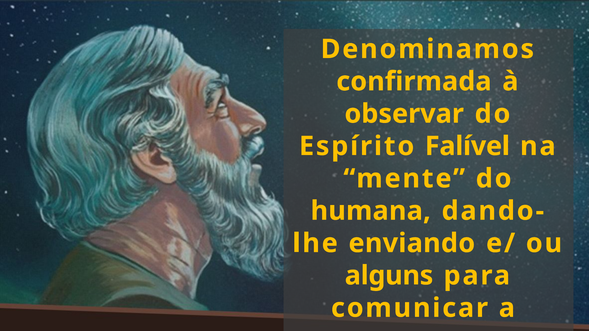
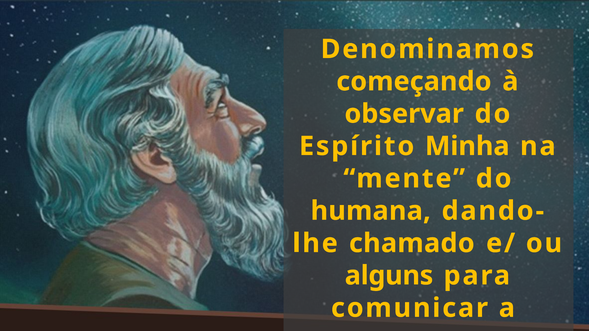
confirmada: confirmada -> começando
Falível: Falível -> Minha
enviando: enviando -> chamado
